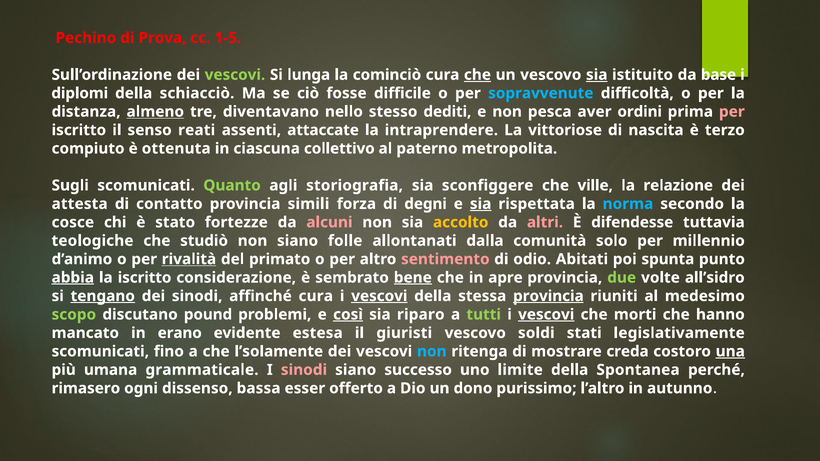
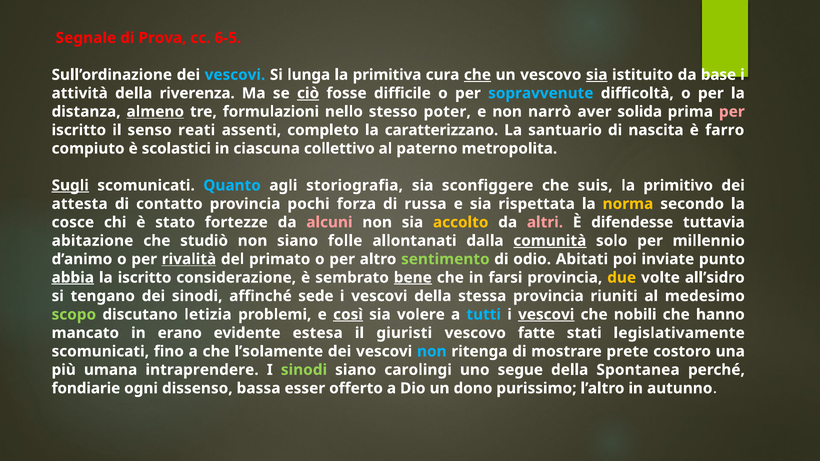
Pechino: Pechino -> Segnale
1-5: 1-5 -> 6-5
vescovi at (235, 75) colour: light green -> light blue
cominciò: cominciò -> primitiva
diplomi: diplomi -> attività
schiacciò: schiacciò -> riverenza
ciò underline: none -> present
diventavano: diventavano -> formulazioni
dediti: dediti -> poter
pesca: pesca -> narrò
ordini: ordini -> solida
attaccate: attaccate -> completo
intraprendere: intraprendere -> caratterizzano
vittoriose: vittoriose -> santuario
terzo: terzo -> farro
ottenuta: ottenuta -> scolastici
Sugli underline: none -> present
Quanto colour: light green -> light blue
ville: ville -> suis
relazione: relazione -> primitivo
simili: simili -> pochi
degni: degni -> russa
sia at (481, 204) underline: present -> none
norma colour: light blue -> yellow
teologiche: teologiche -> abitazione
comunità underline: none -> present
sentimento colour: pink -> light green
spunta: spunta -> inviate
apre: apre -> farsi
due colour: light green -> yellow
tengano underline: present -> none
affinché cura: cura -> sede
vescovi at (379, 296) underline: present -> none
provincia at (548, 296) underline: present -> none
pound: pound -> letizia
riparo: riparo -> volere
tutti colour: light green -> light blue
morti: morti -> nobili
soldi: soldi -> fatte
creda: creda -> prete
una underline: present -> none
grammaticale: grammaticale -> intraprendere
sinodi at (304, 370) colour: pink -> light green
successo: successo -> carolingi
limite: limite -> segue
rimasero: rimasero -> fondiarie
